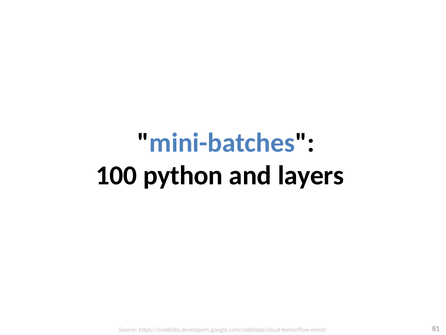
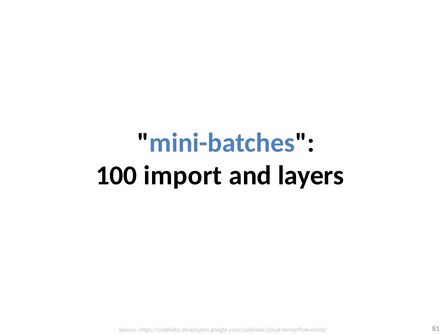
python: python -> import
